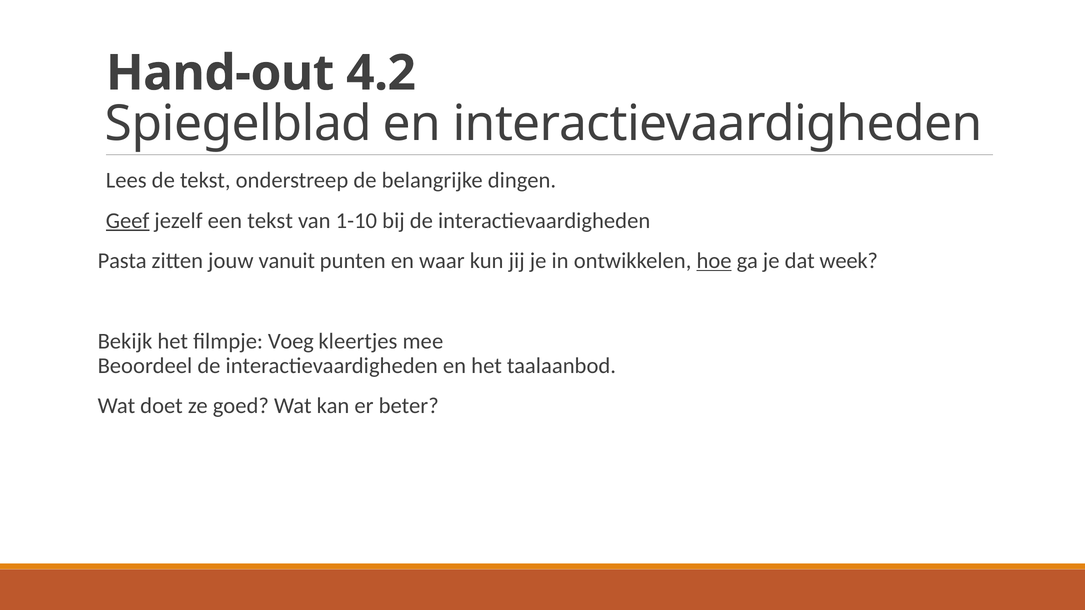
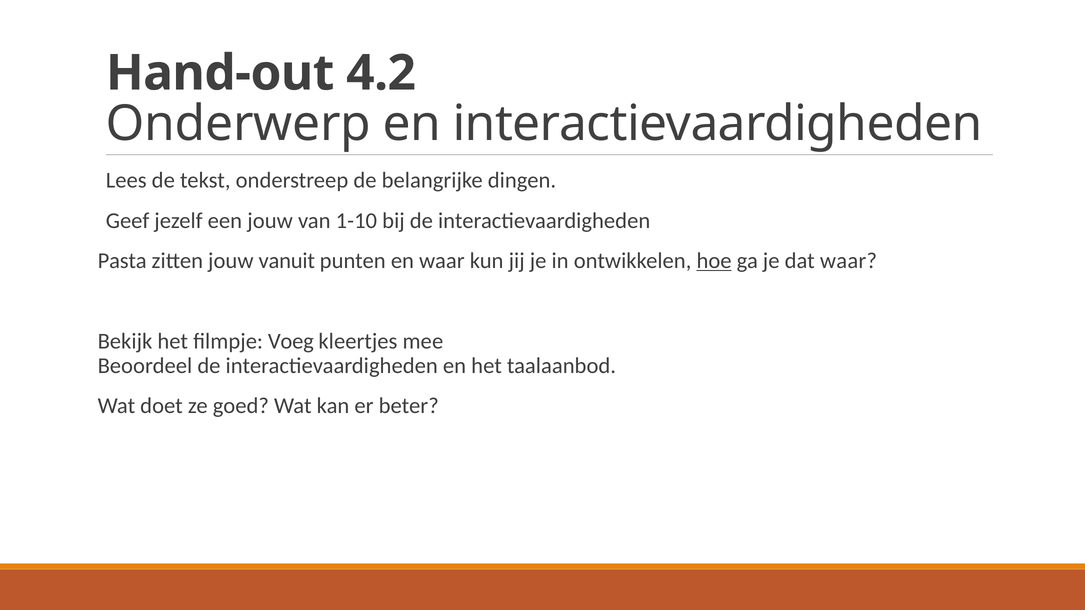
Spiegelblad: Spiegelblad -> Onderwerp
Geef underline: present -> none
een tekst: tekst -> jouw
dat week: week -> waar
